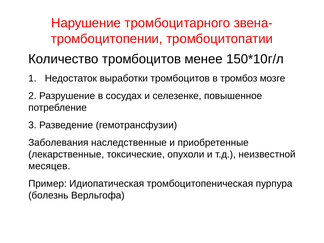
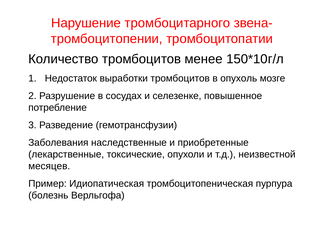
тромбоз: тромбоз -> опухоль
